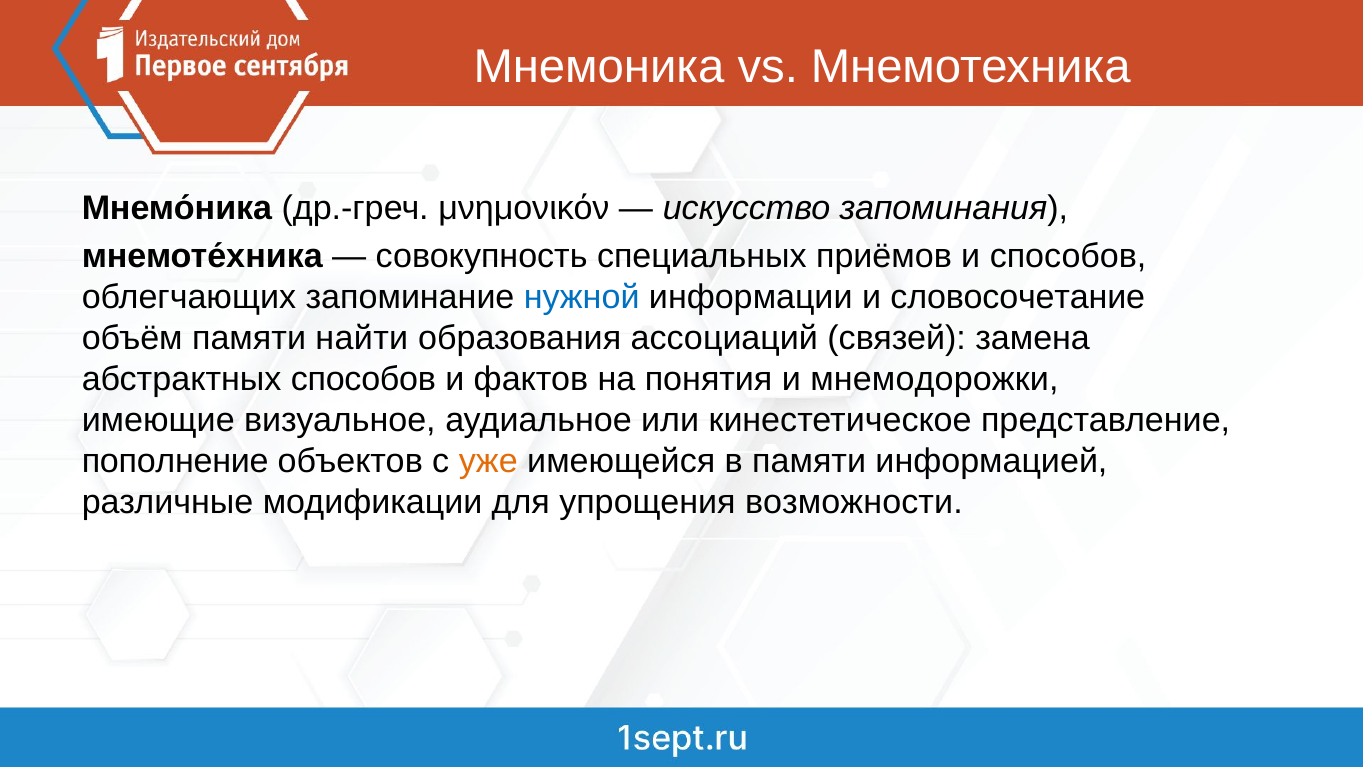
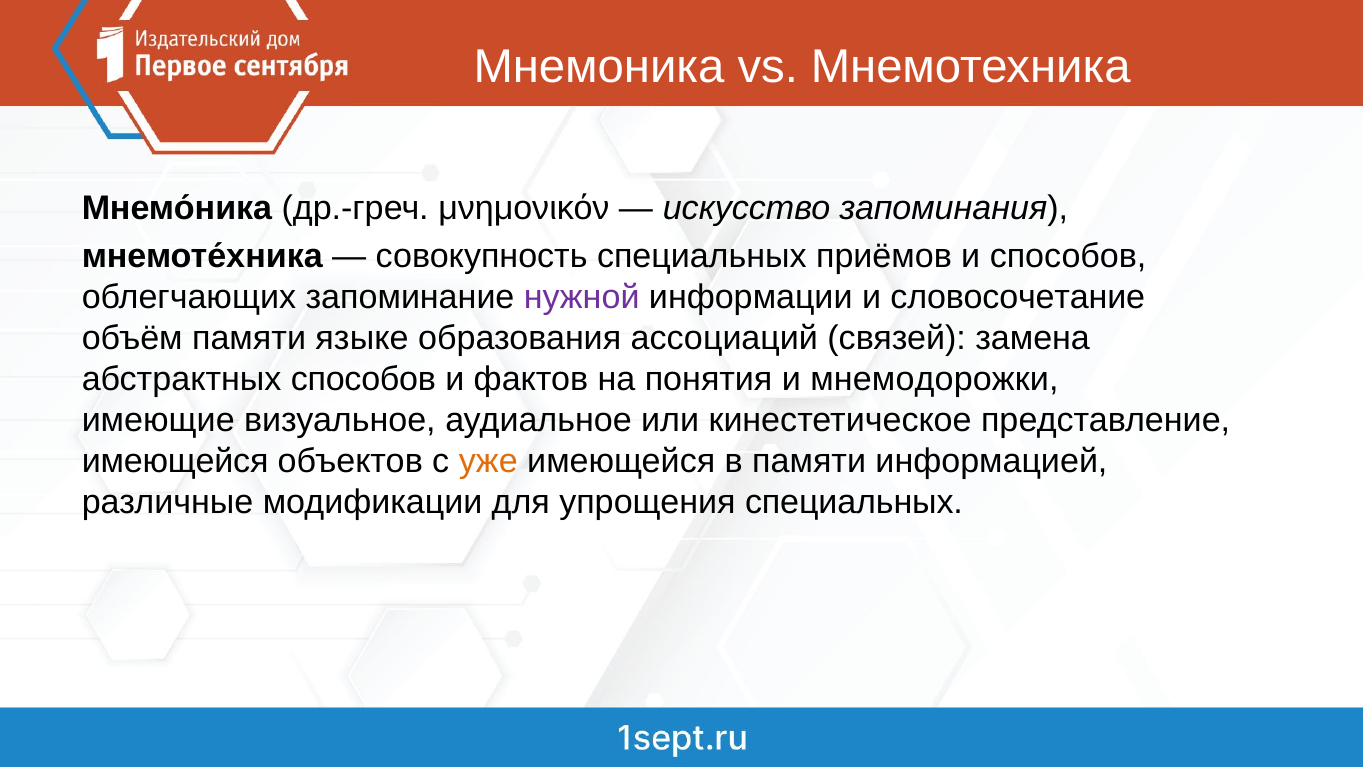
нужной colour: blue -> purple
найти: найти -> языке
пополнение at (175, 461): пополнение -> имеющейся
упрощения возможности: возможности -> специальных
